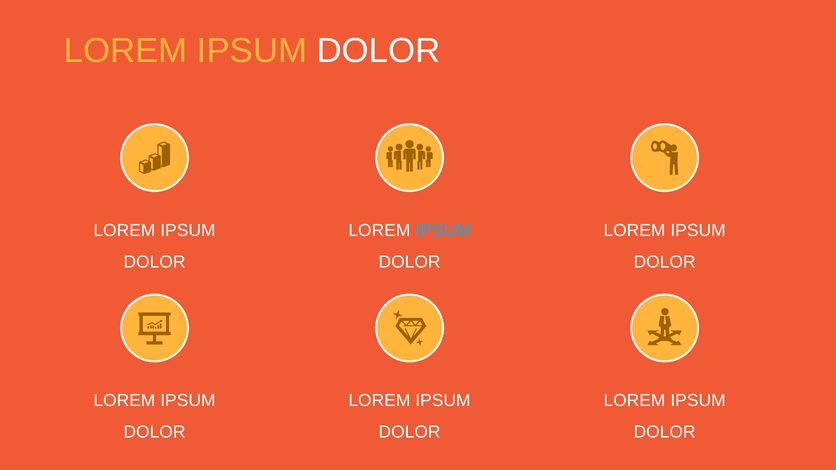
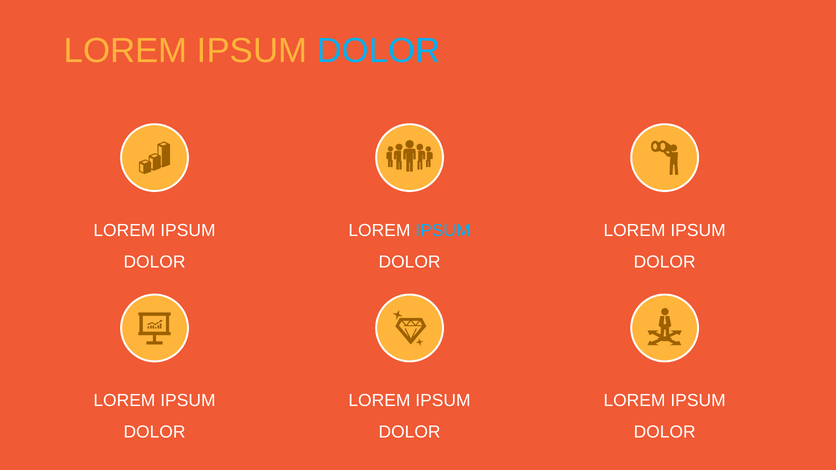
DOLOR at (379, 51) colour: white -> light blue
